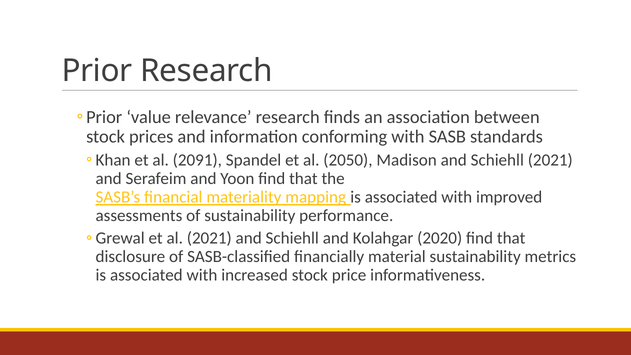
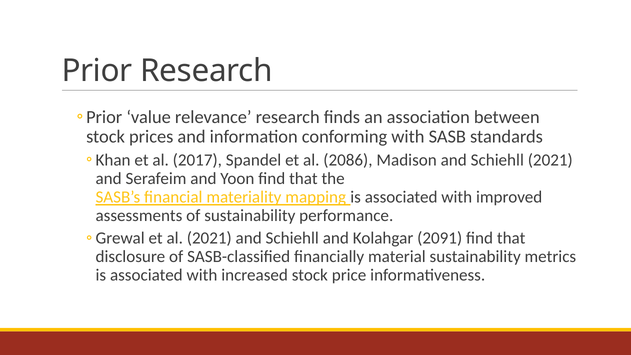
2091: 2091 -> 2017
2050: 2050 -> 2086
2020: 2020 -> 2091
